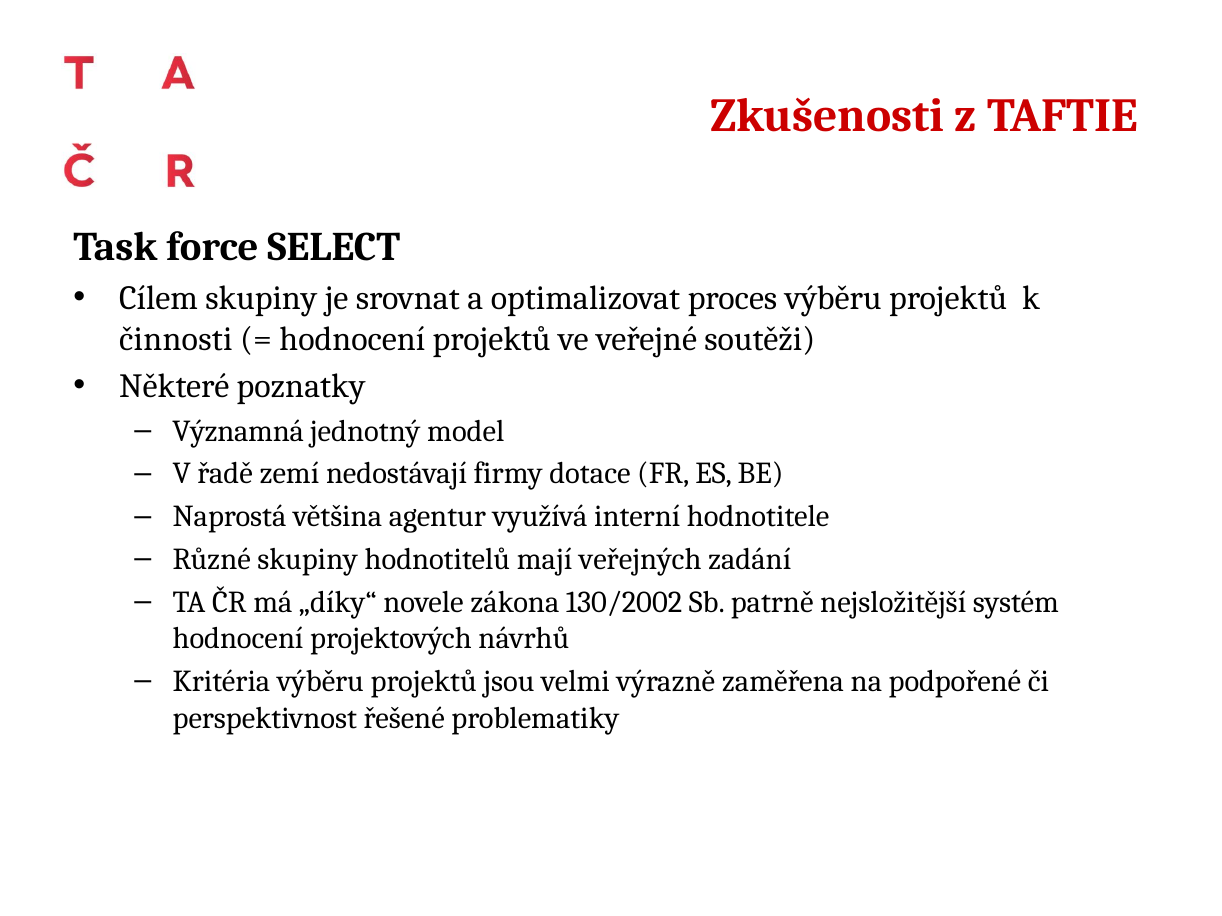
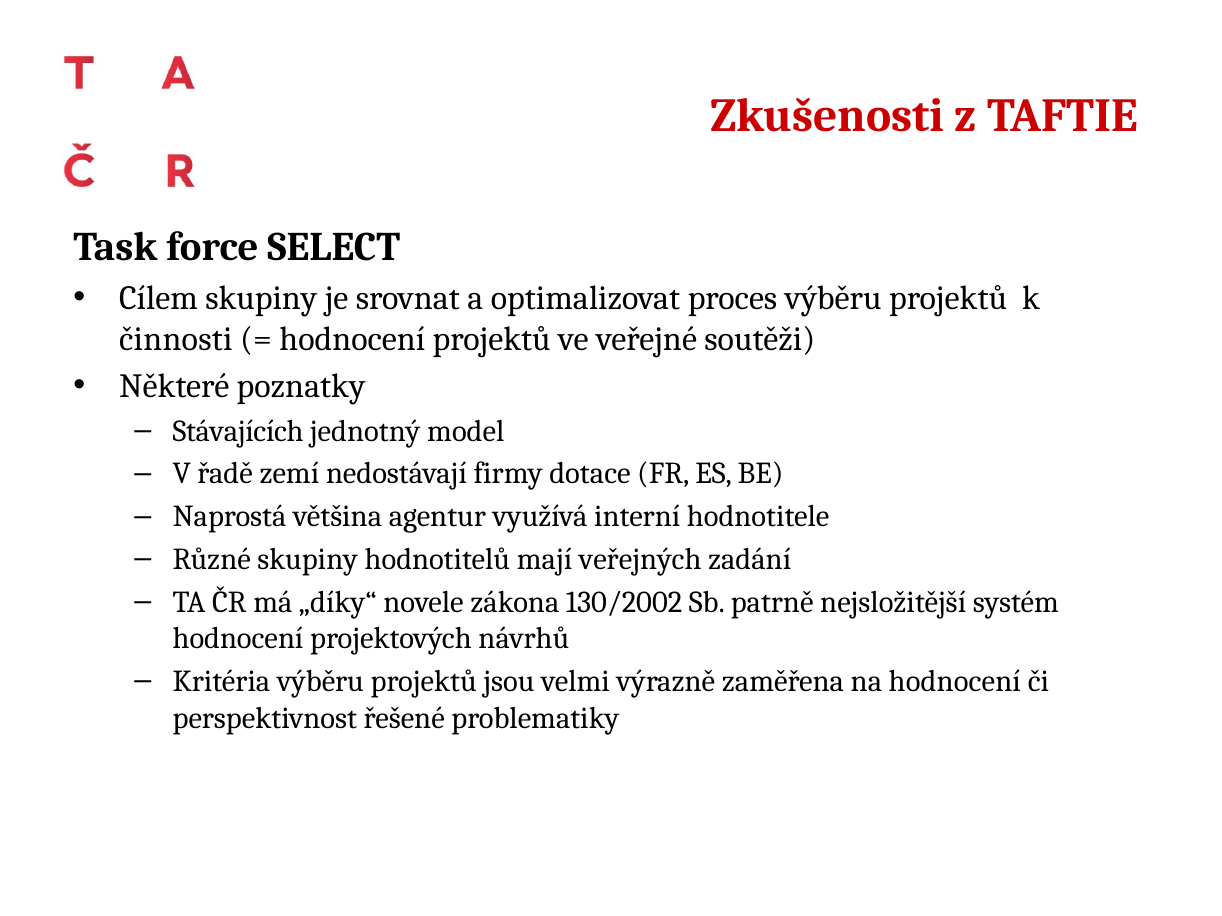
Významná: Významná -> Stávajících
na podpořené: podpořené -> hodnocení
